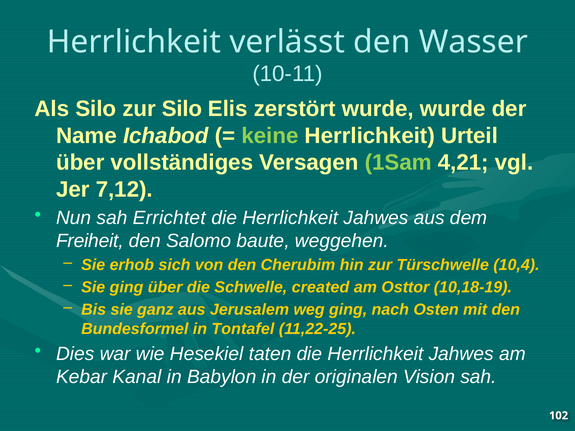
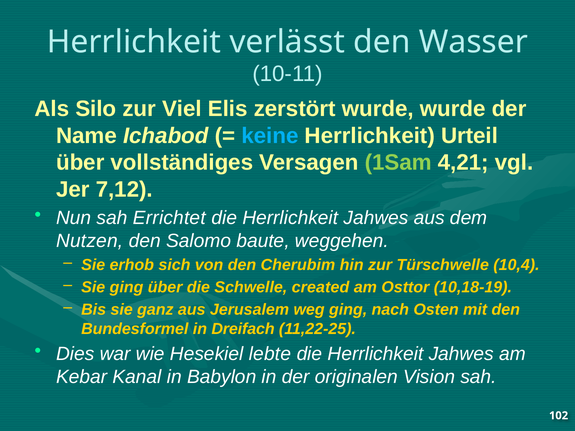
zur Silo: Silo -> Viel
keine colour: light green -> light blue
Freiheit: Freiheit -> Nutzen
Tontafel: Tontafel -> Dreifach
taten: taten -> lebte
